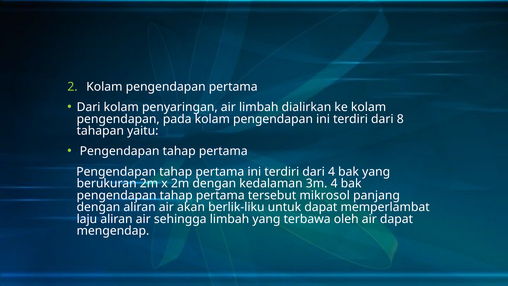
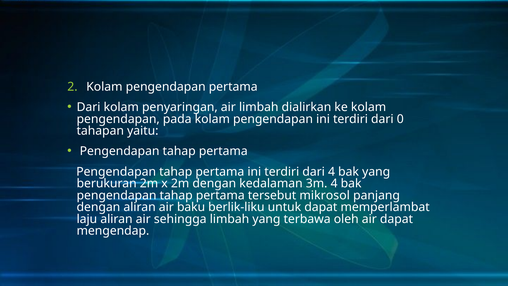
8: 8 -> 0
akan: akan -> baku
